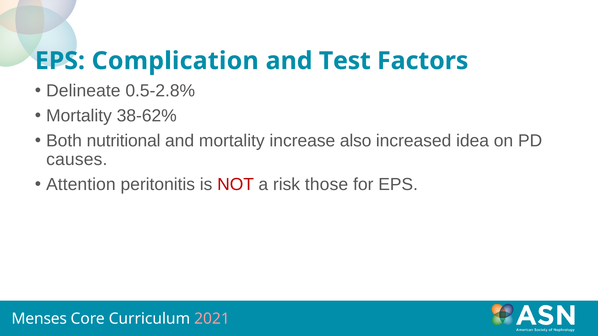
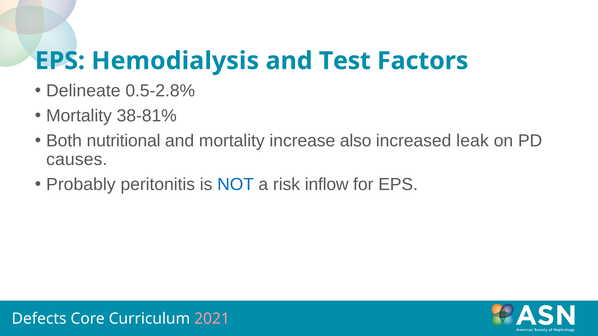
Complication: Complication -> Hemodialysis
38-62%: 38-62% -> 38-81%
idea: idea -> leak
Attention: Attention -> Probably
NOT colour: red -> blue
those: those -> inflow
Menses: Menses -> Defects
